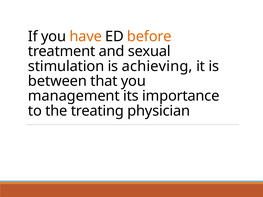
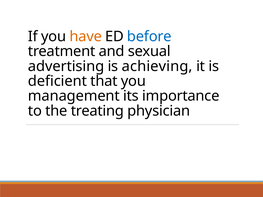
before colour: orange -> blue
stimulation: stimulation -> advertising
between: between -> deficient
